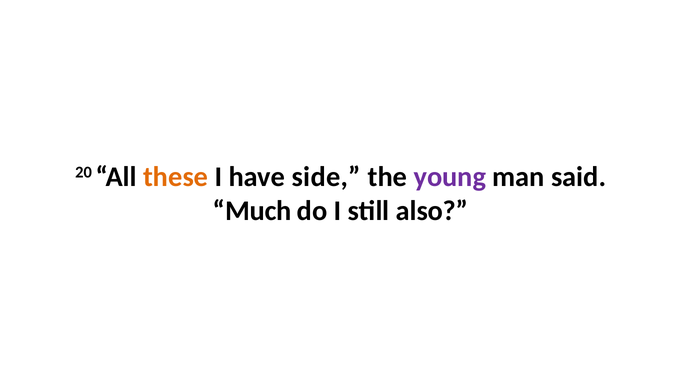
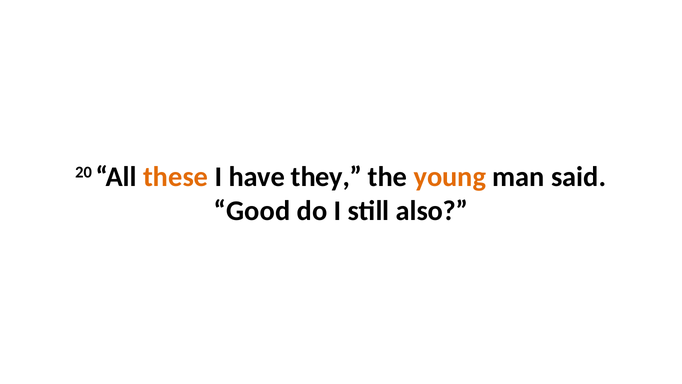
side: side -> they
young colour: purple -> orange
Much: Much -> Good
